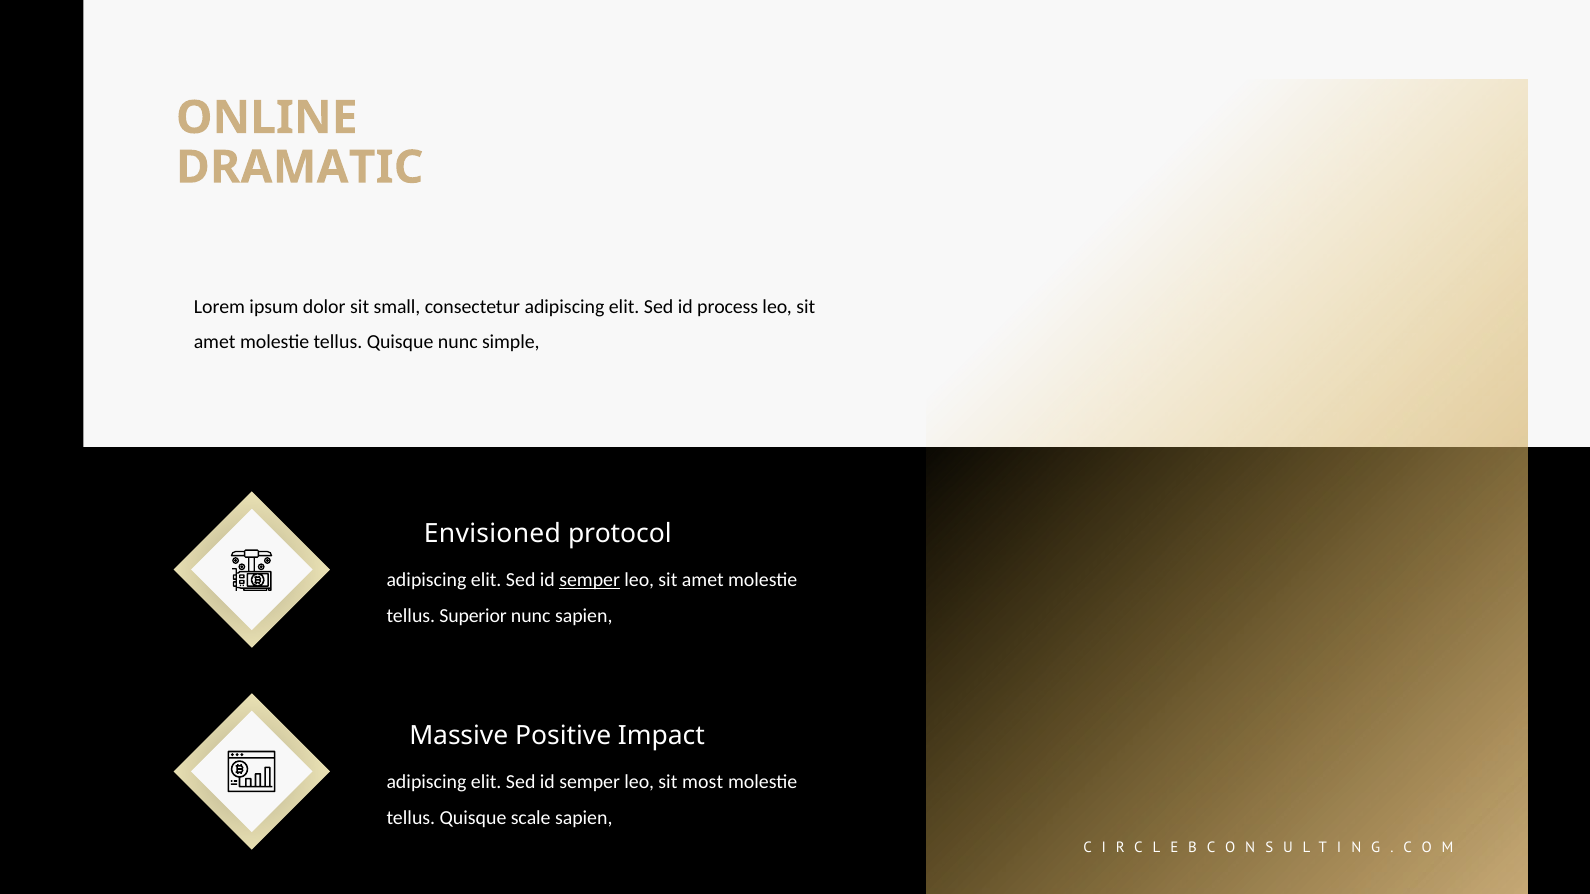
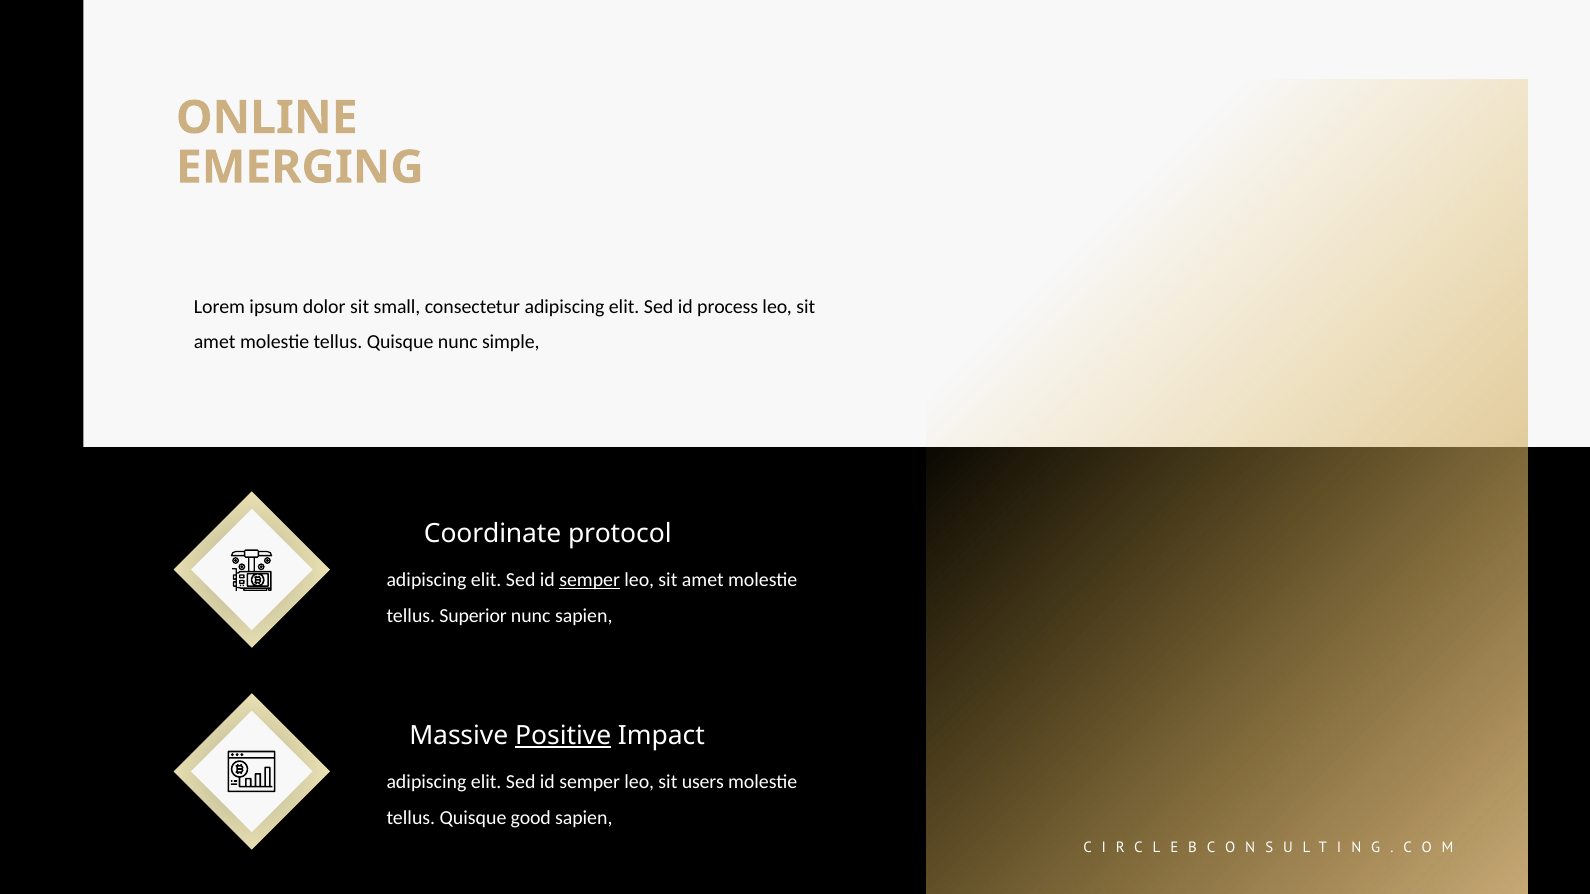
DRAMATIC: DRAMATIC -> EMERGING
Envisioned: Envisioned -> Coordinate
Positive underline: none -> present
most: most -> users
scale: scale -> good
